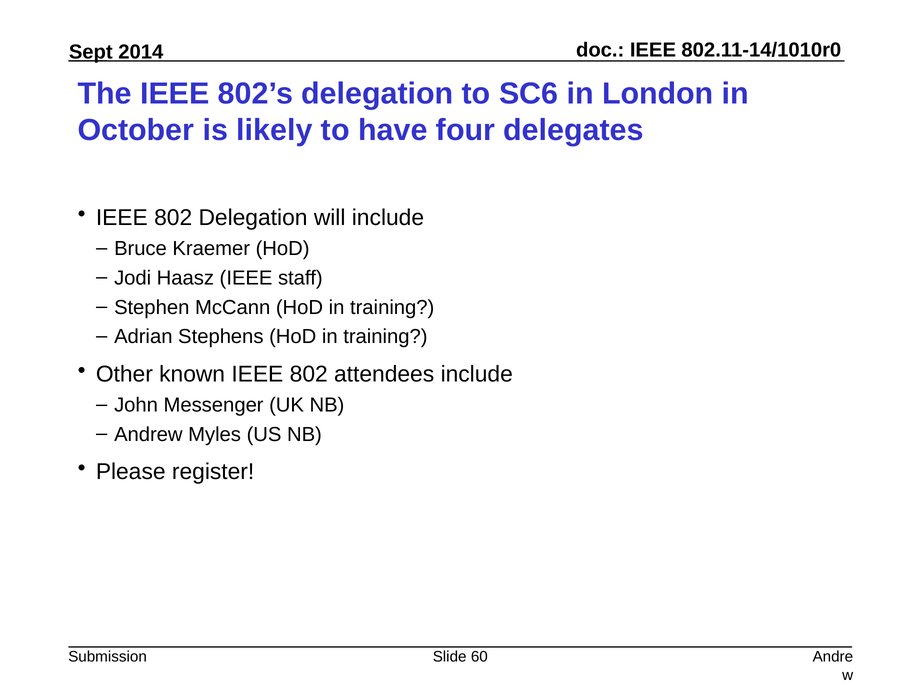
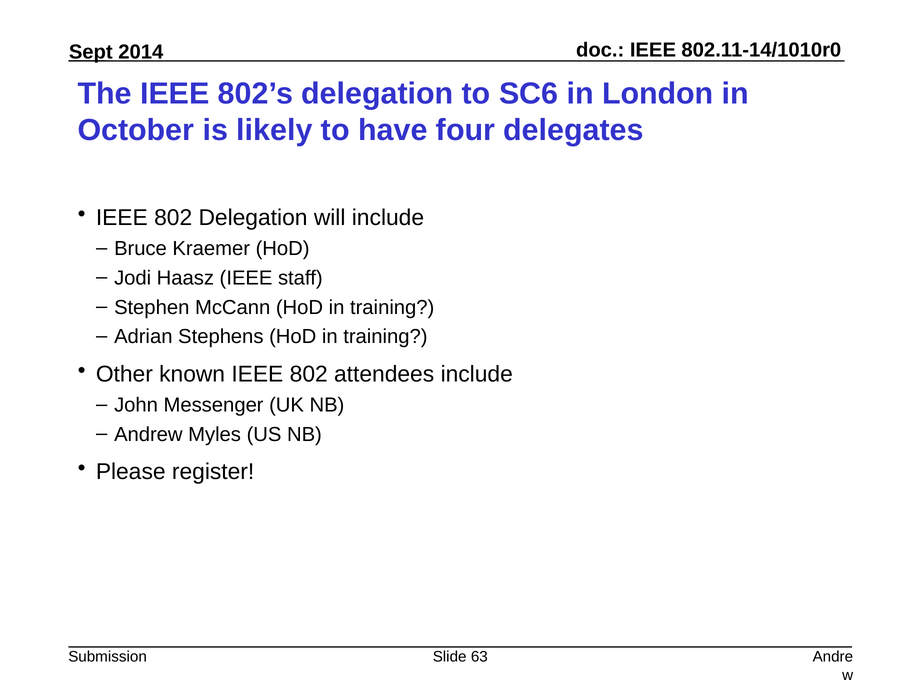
60: 60 -> 63
